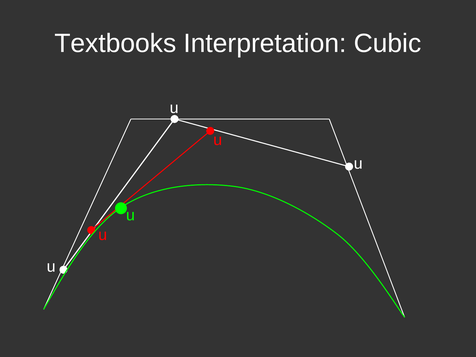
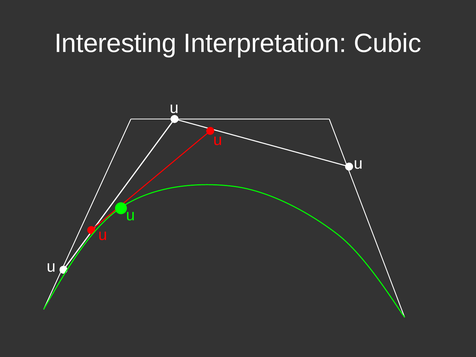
Textbooks: Textbooks -> Interesting
